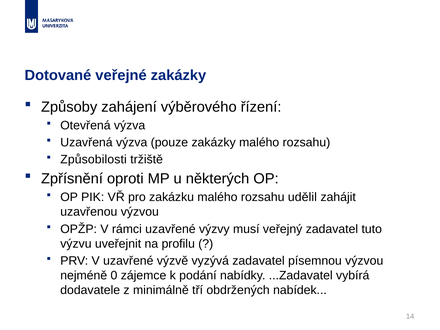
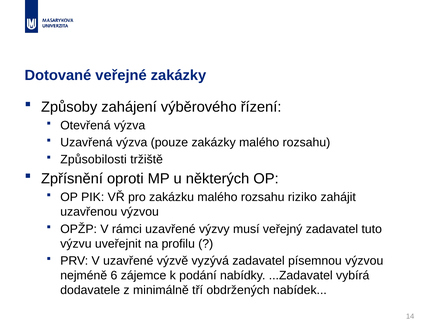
udělil: udělil -> riziko
0: 0 -> 6
